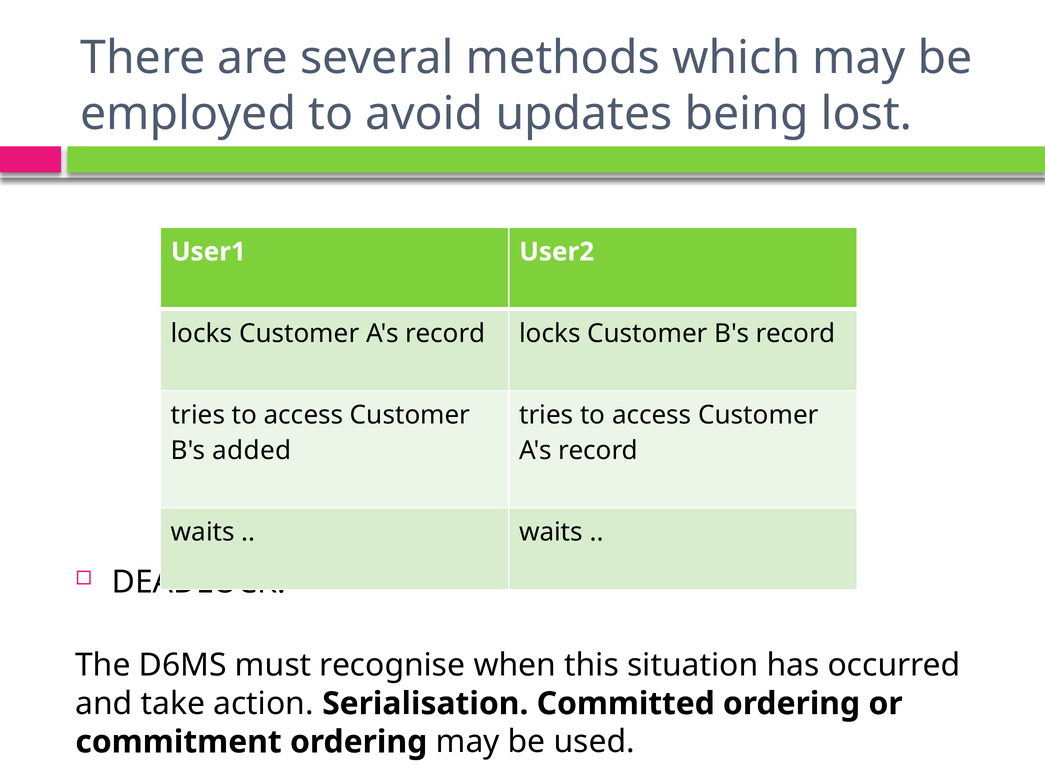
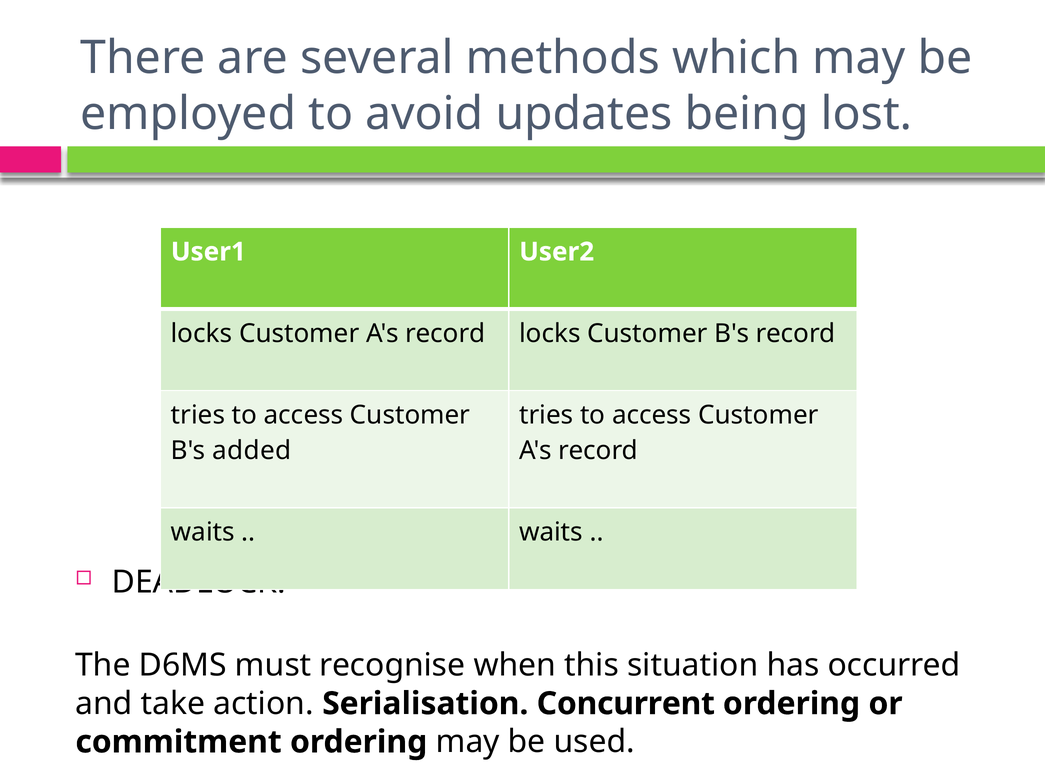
Committed: Committed -> Concurrent
